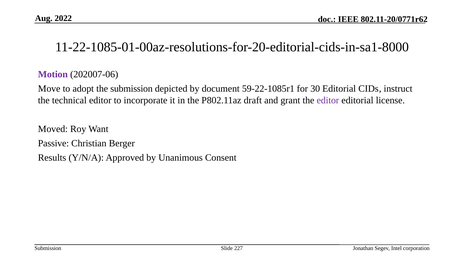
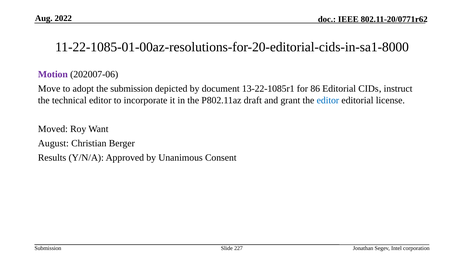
59-22-1085r1: 59-22-1085r1 -> 13-22-1085r1
30: 30 -> 86
editor at (328, 100) colour: purple -> blue
Passive: Passive -> August
